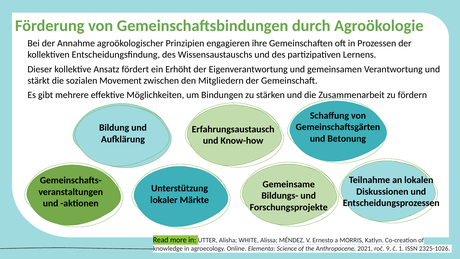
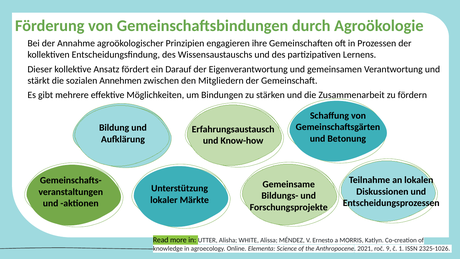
Erhöht: Erhöht -> Darauf
Movement: Movement -> Annehmen
